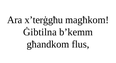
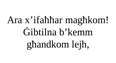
x’terġgħu: x’terġgħu -> x’ifaħħar
flus: flus -> lejh
